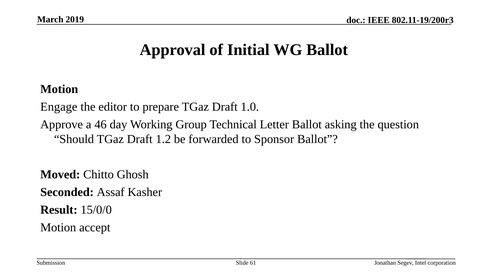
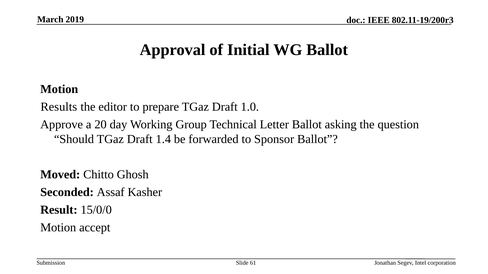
Engage: Engage -> Results
46: 46 -> 20
1.2: 1.2 -> 1.4
